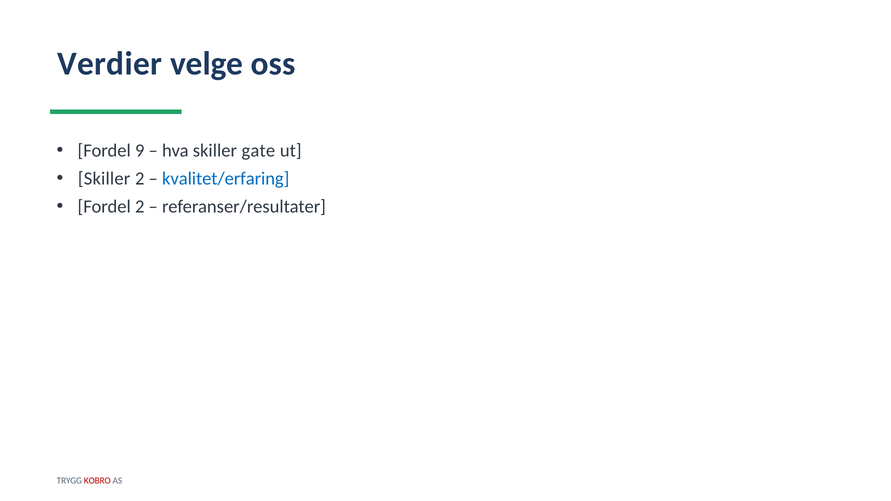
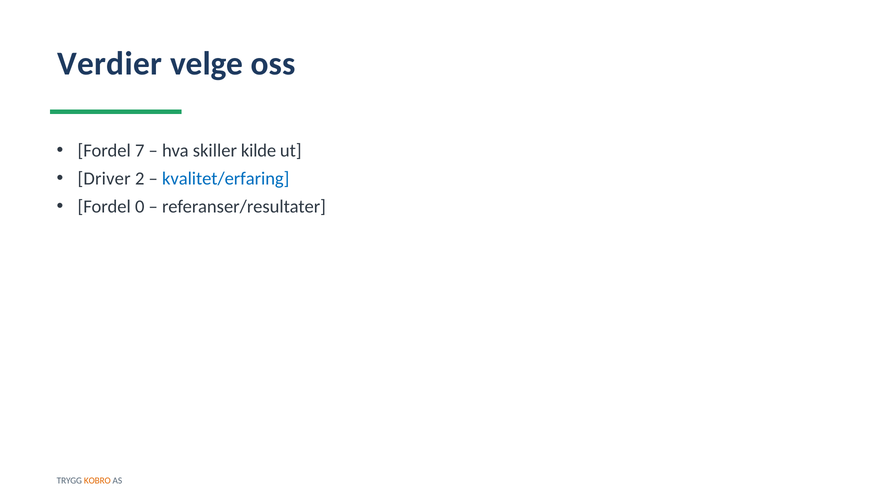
9: 9 -> 7
gate: gate -> kilde
Skiller at (104, 179): Skiller -> Driver
Fordel 2: 2 -> 0
KOBRO colour: red -> orange
